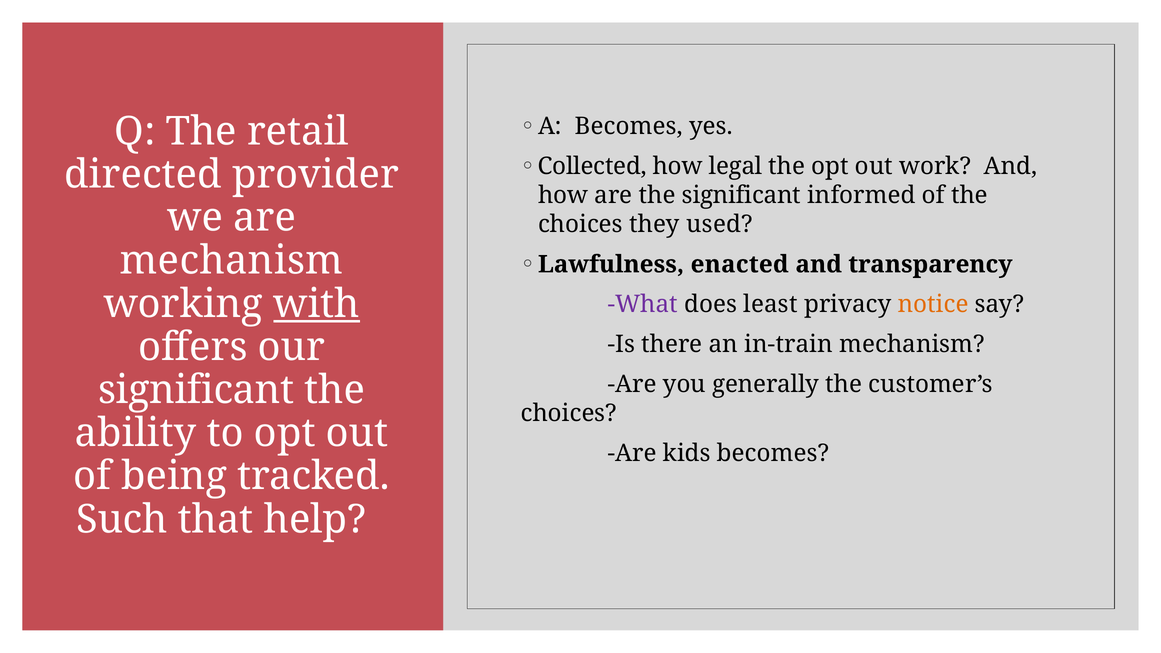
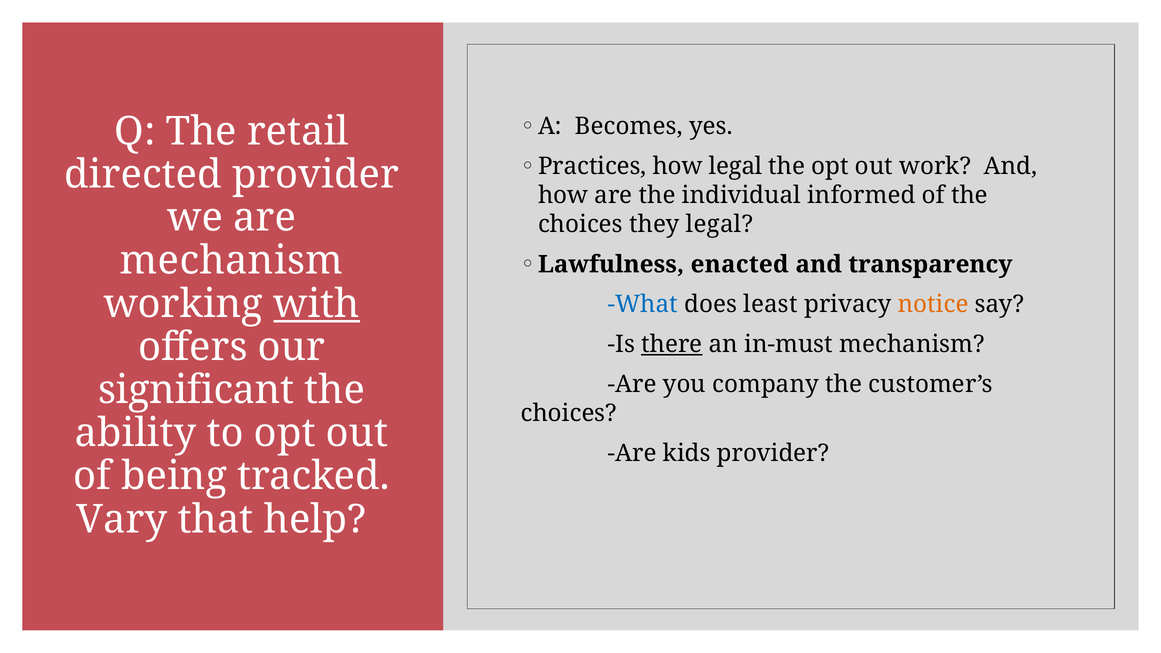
Collected: Collected -> Practices
the significant: significant -> individual
they used: used -> legal
What colour: purple -> blue
there underline: none -> present
in-train: in-train -> in-must
generally: generally -> company
kids becomes: becomes -> provider
Such: Such -> Vary
